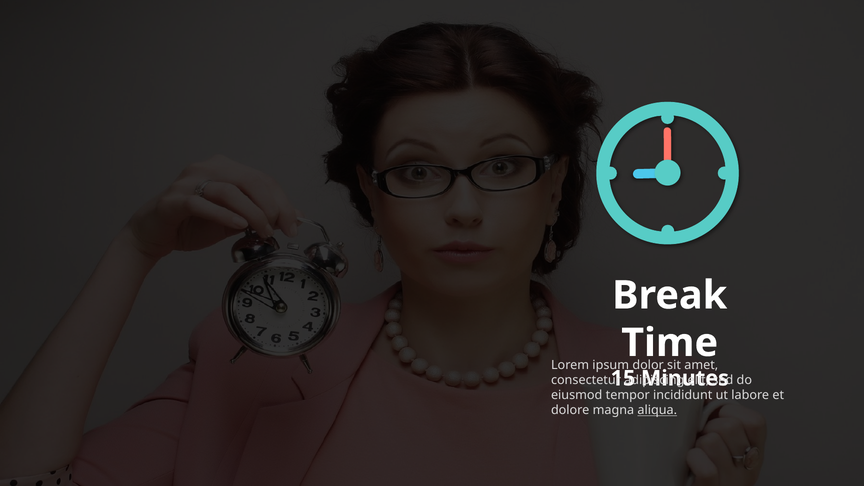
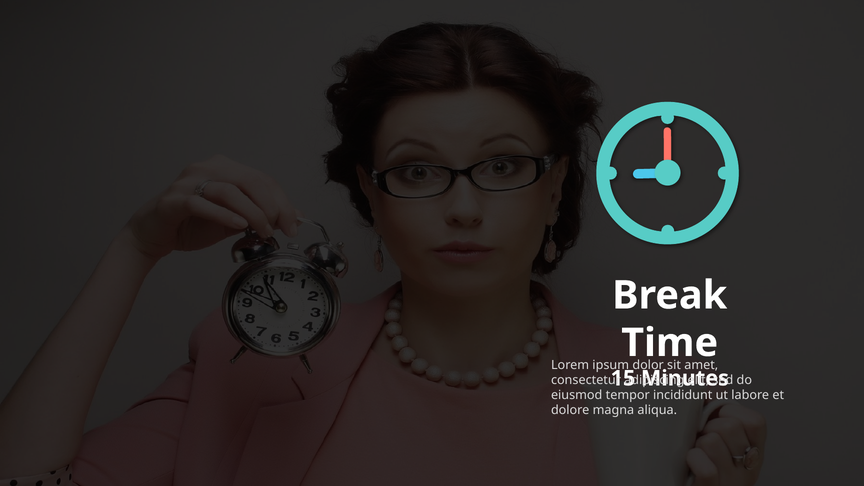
aliqua underline: present -> none
